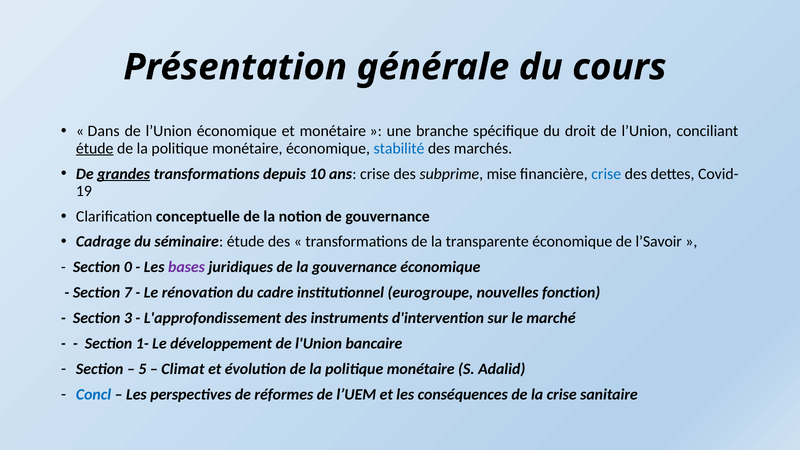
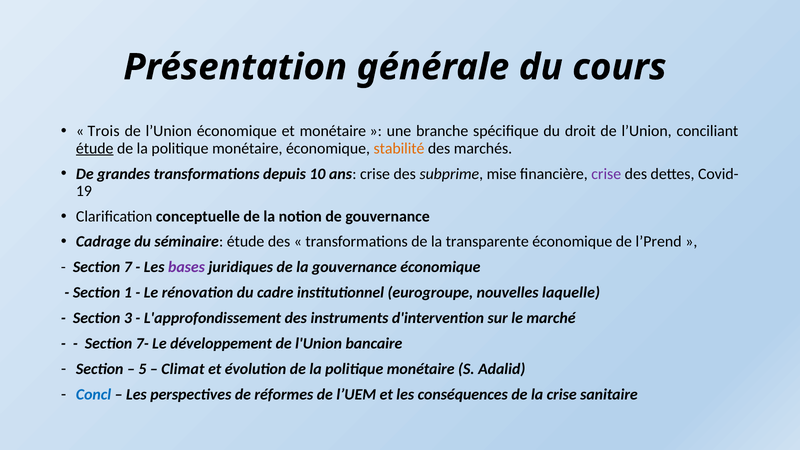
Dans: Dans -> Trois
stabilité colour: blue -> orange
grandes underline: present -> none
crise at (606, 174) colour: blue -> purple
l’Savoir: l’Savoir -> l’Prend
0: 0 -> 7
7: 7 -> 1
fonction: fonction -> laquelle
1-: 1- -> 7-
